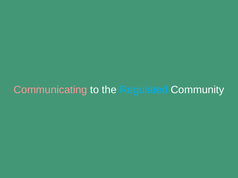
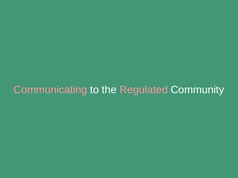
Regulated colour: light blue -> pink
